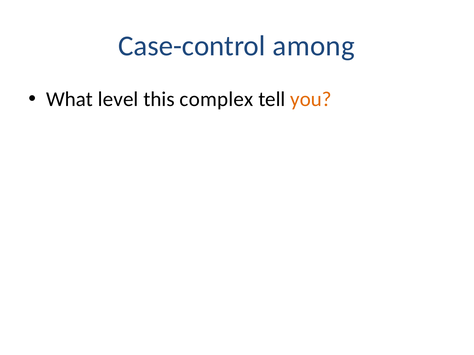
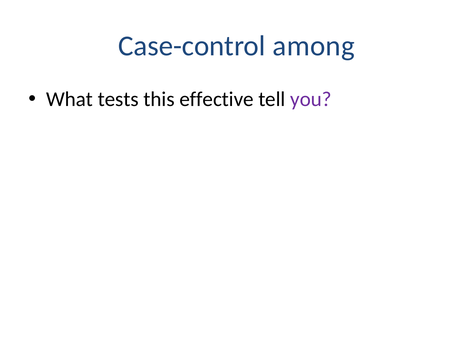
level: level -> tests
complex: complex -> effective
you colour: orange -> purple
